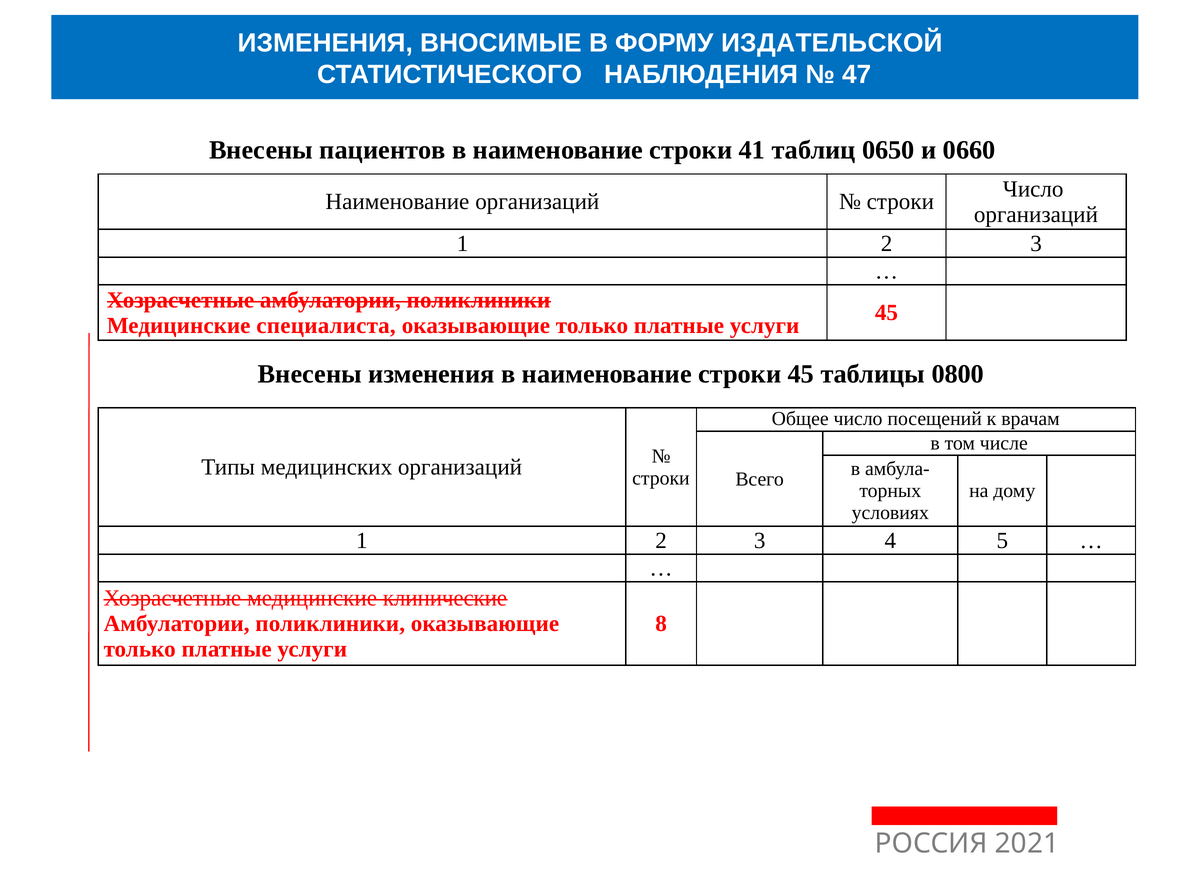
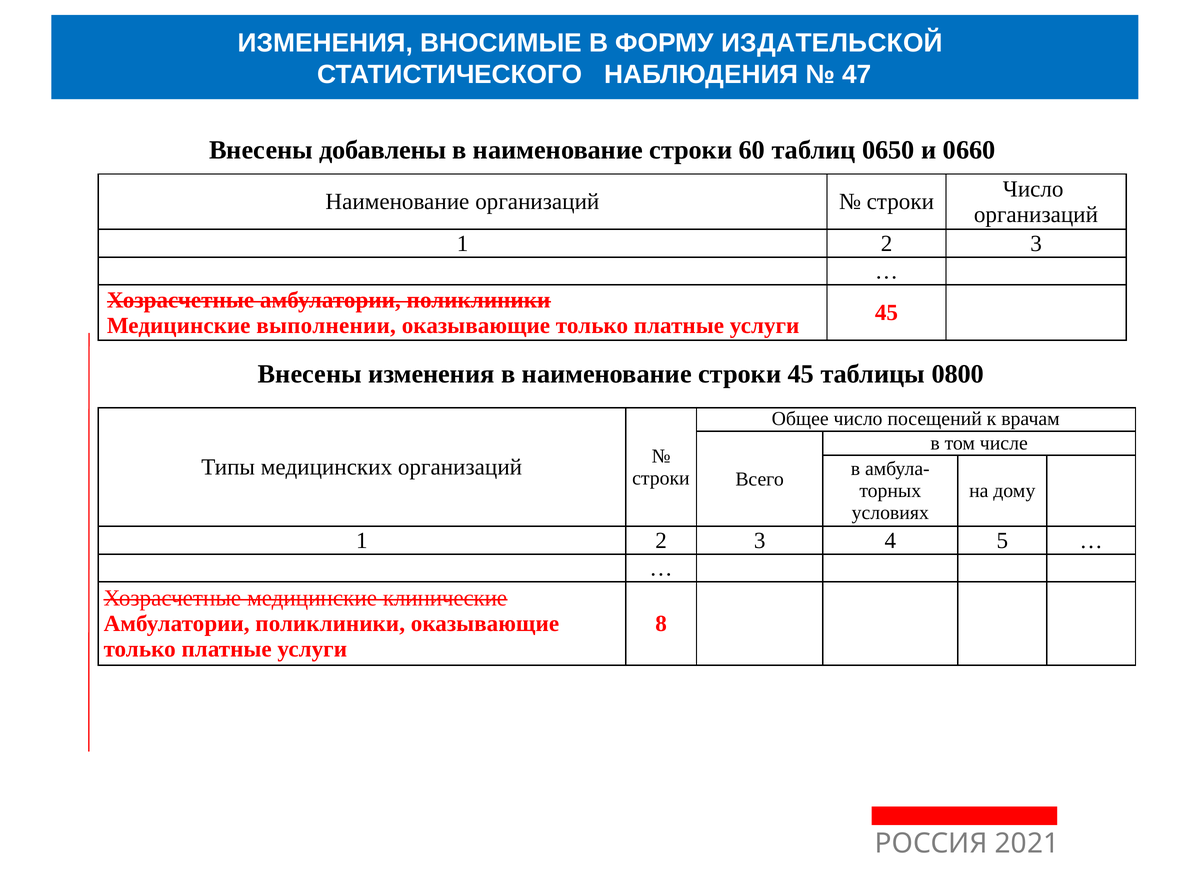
пациентов: пациентов -> добавлены
41: 41 -> 60
специалиста: специалиста -> выполнении
